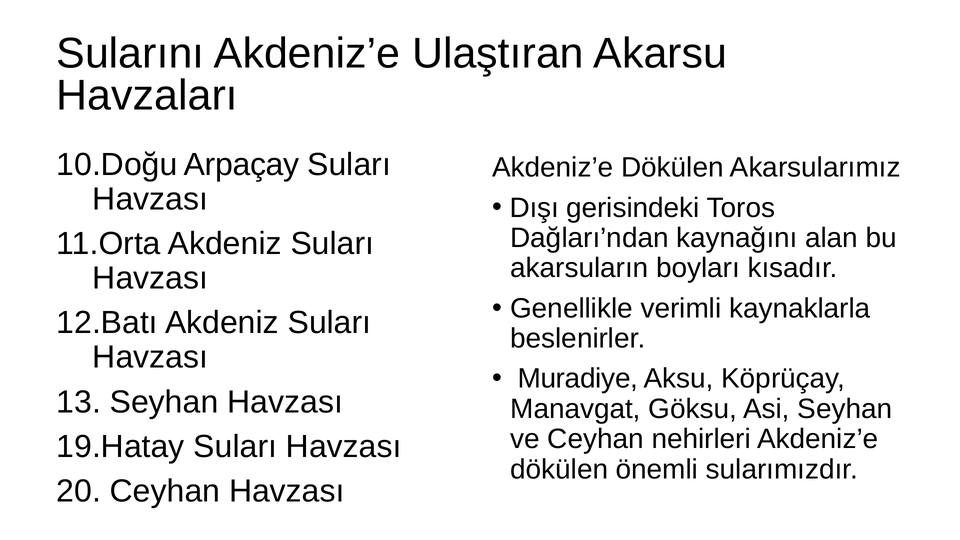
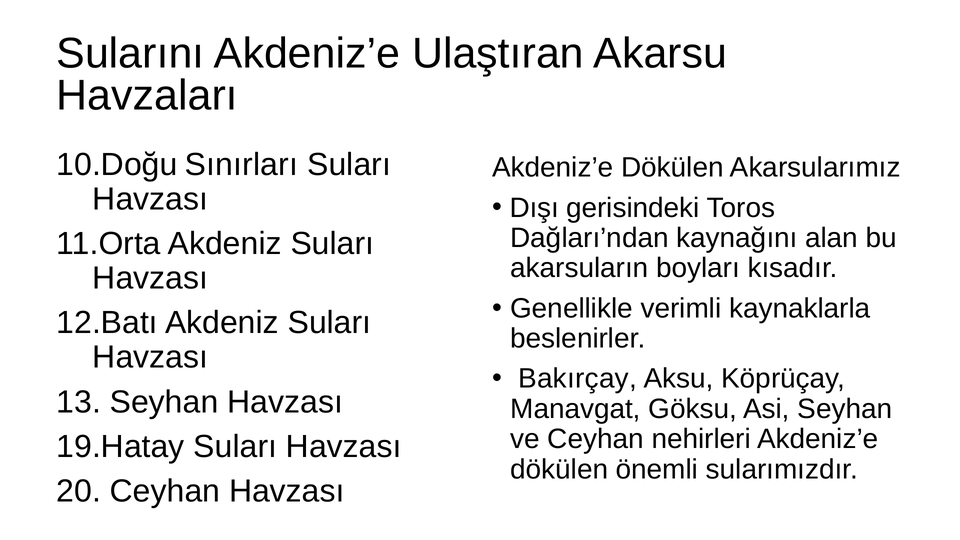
Arpaçay: Arpaçay -> Sınırları
Muradiye: Muradiye -> Bakırçay
